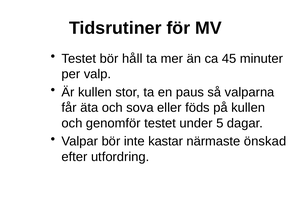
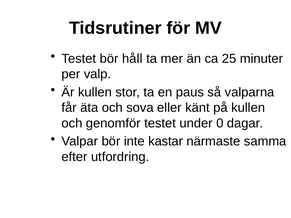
45: 45 -> 25
föds: föds -> känt
5: 5 -> 0
önskad: önskad -> samma
